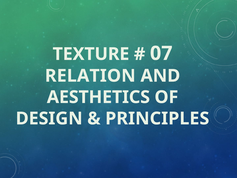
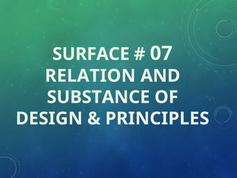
TEXTURE: TEXTURE -> SURFACE
AESTHETICS: AESTHETICS -> SUBSTANCE
